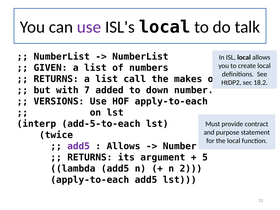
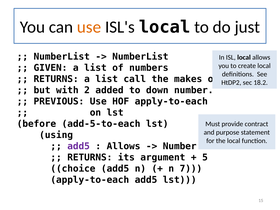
use at (89, 27) colour: purple -> orange
talk: talk -> just
7: 7 -> 2
VERSIONS: VERSIONS -> PREVIOUS
interp: interp -> before
twice: twice -> using
lambda: lambda -> choice
2: 2 -> 7
